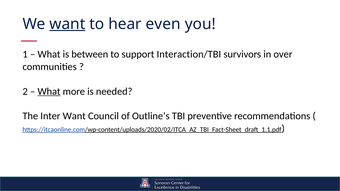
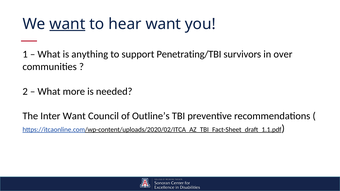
hear even: even -> want
between: between -> anything
Interaction/TBI: Interaction/TBI -> Penetrating/TBI
What at (49, 92) underline: present -> none
